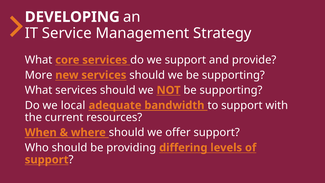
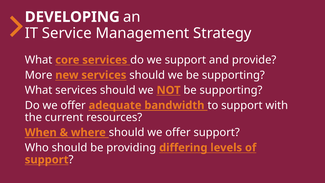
Do we local: local -> offer
